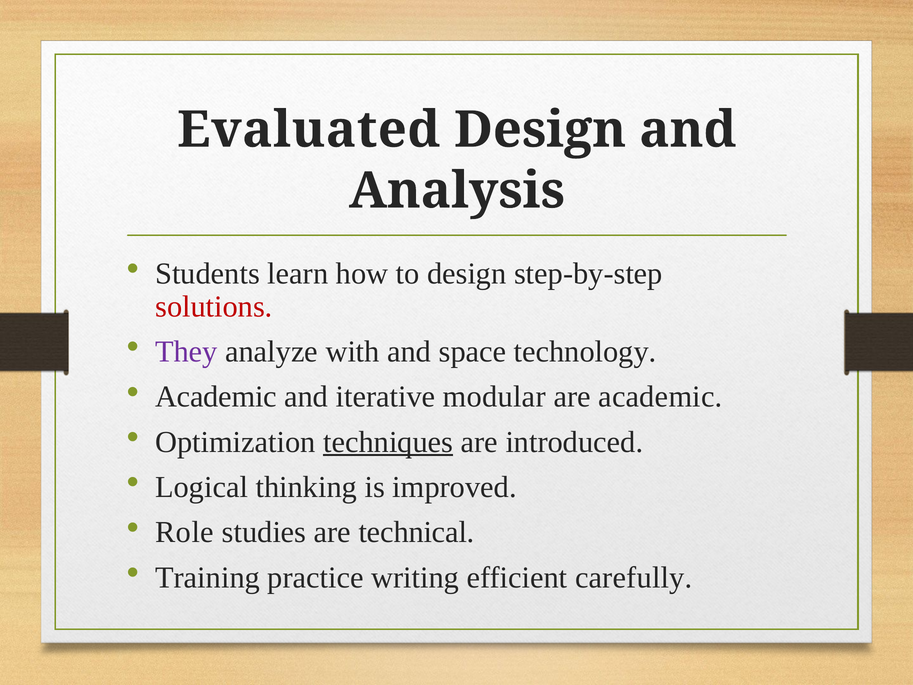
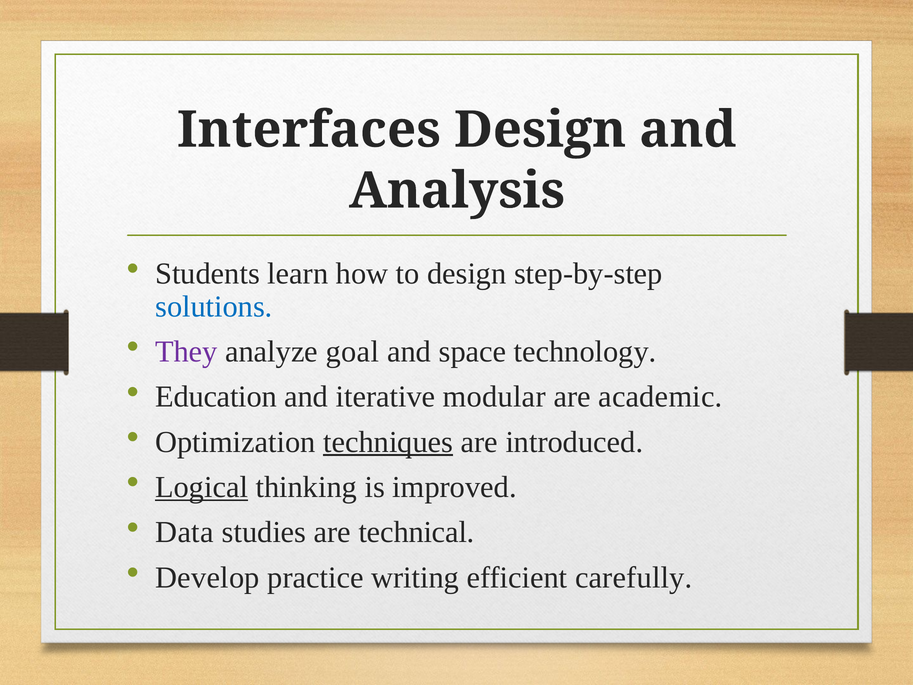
Evaluated: Evaluated -> Interfaces
solutions colour: red -> blue
with: with -> goal
Academic at (216, 397): Academic -> Education
Logical underline: none -> present
Role: Role -> Data
Training: Training -> Develop
